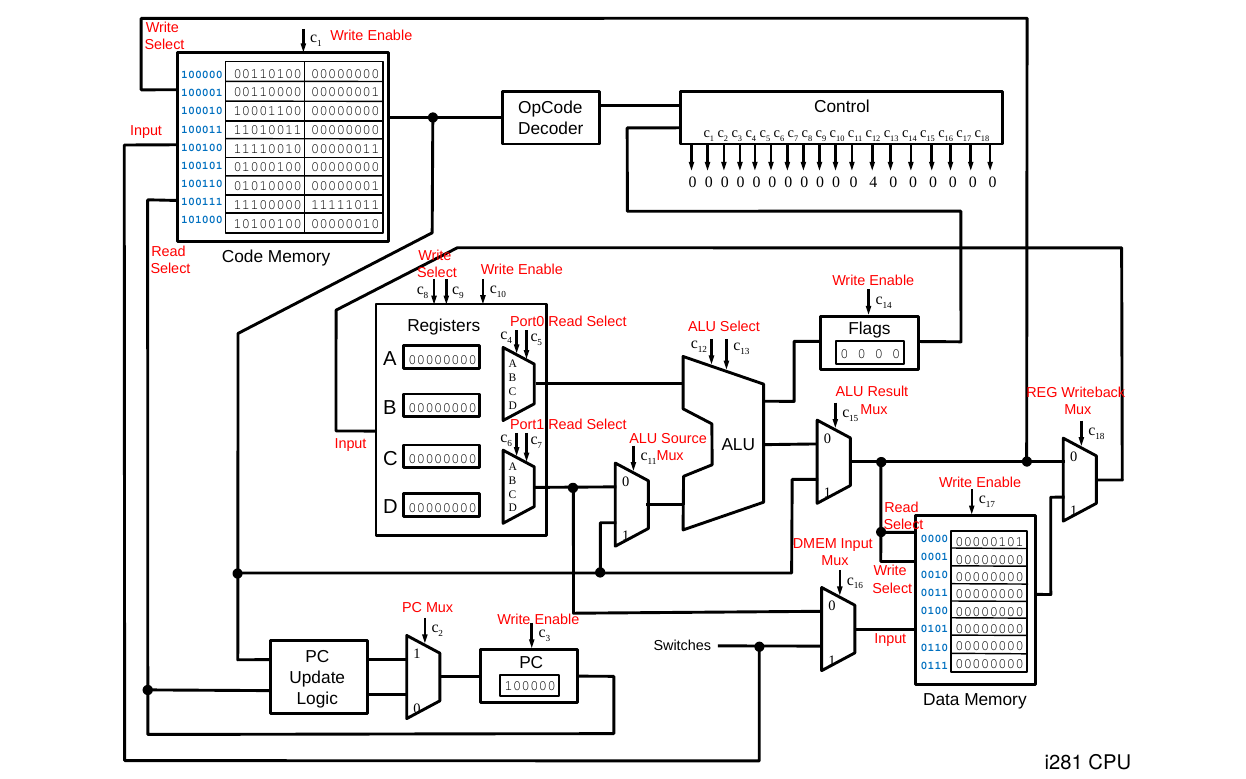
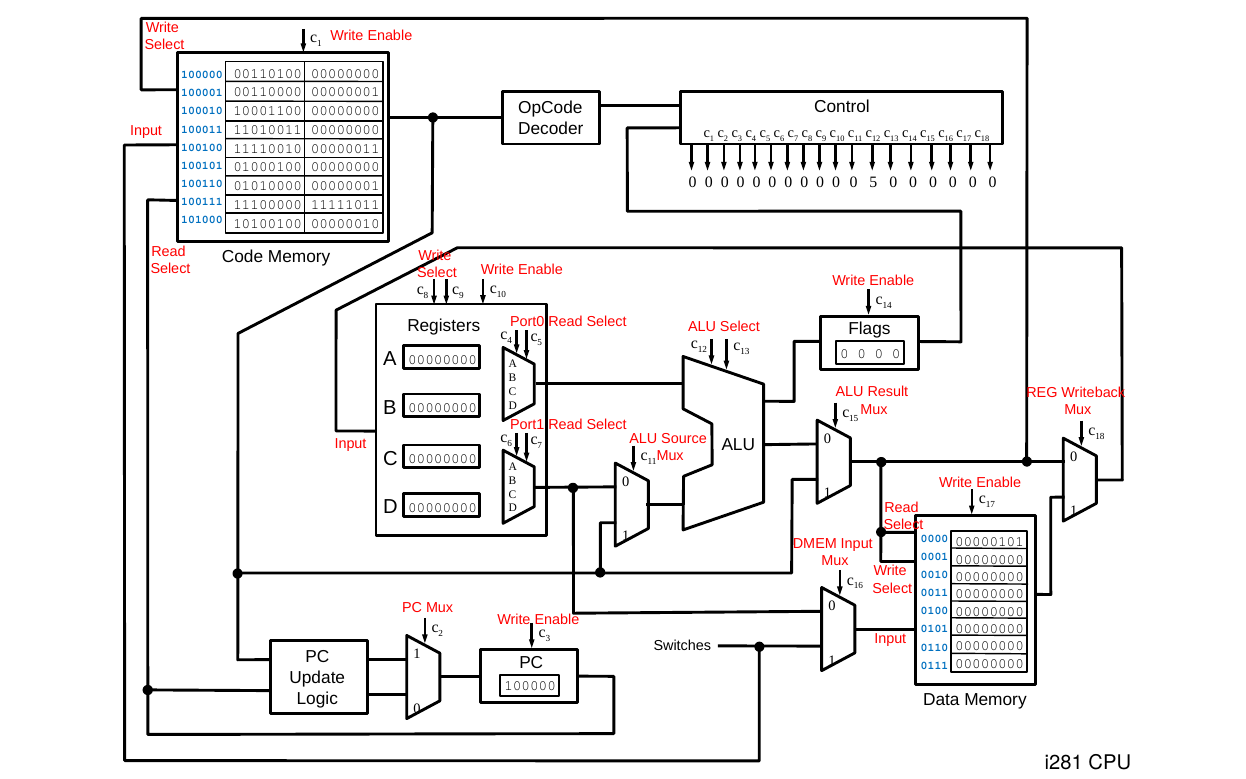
0 4: 4 -> 5
